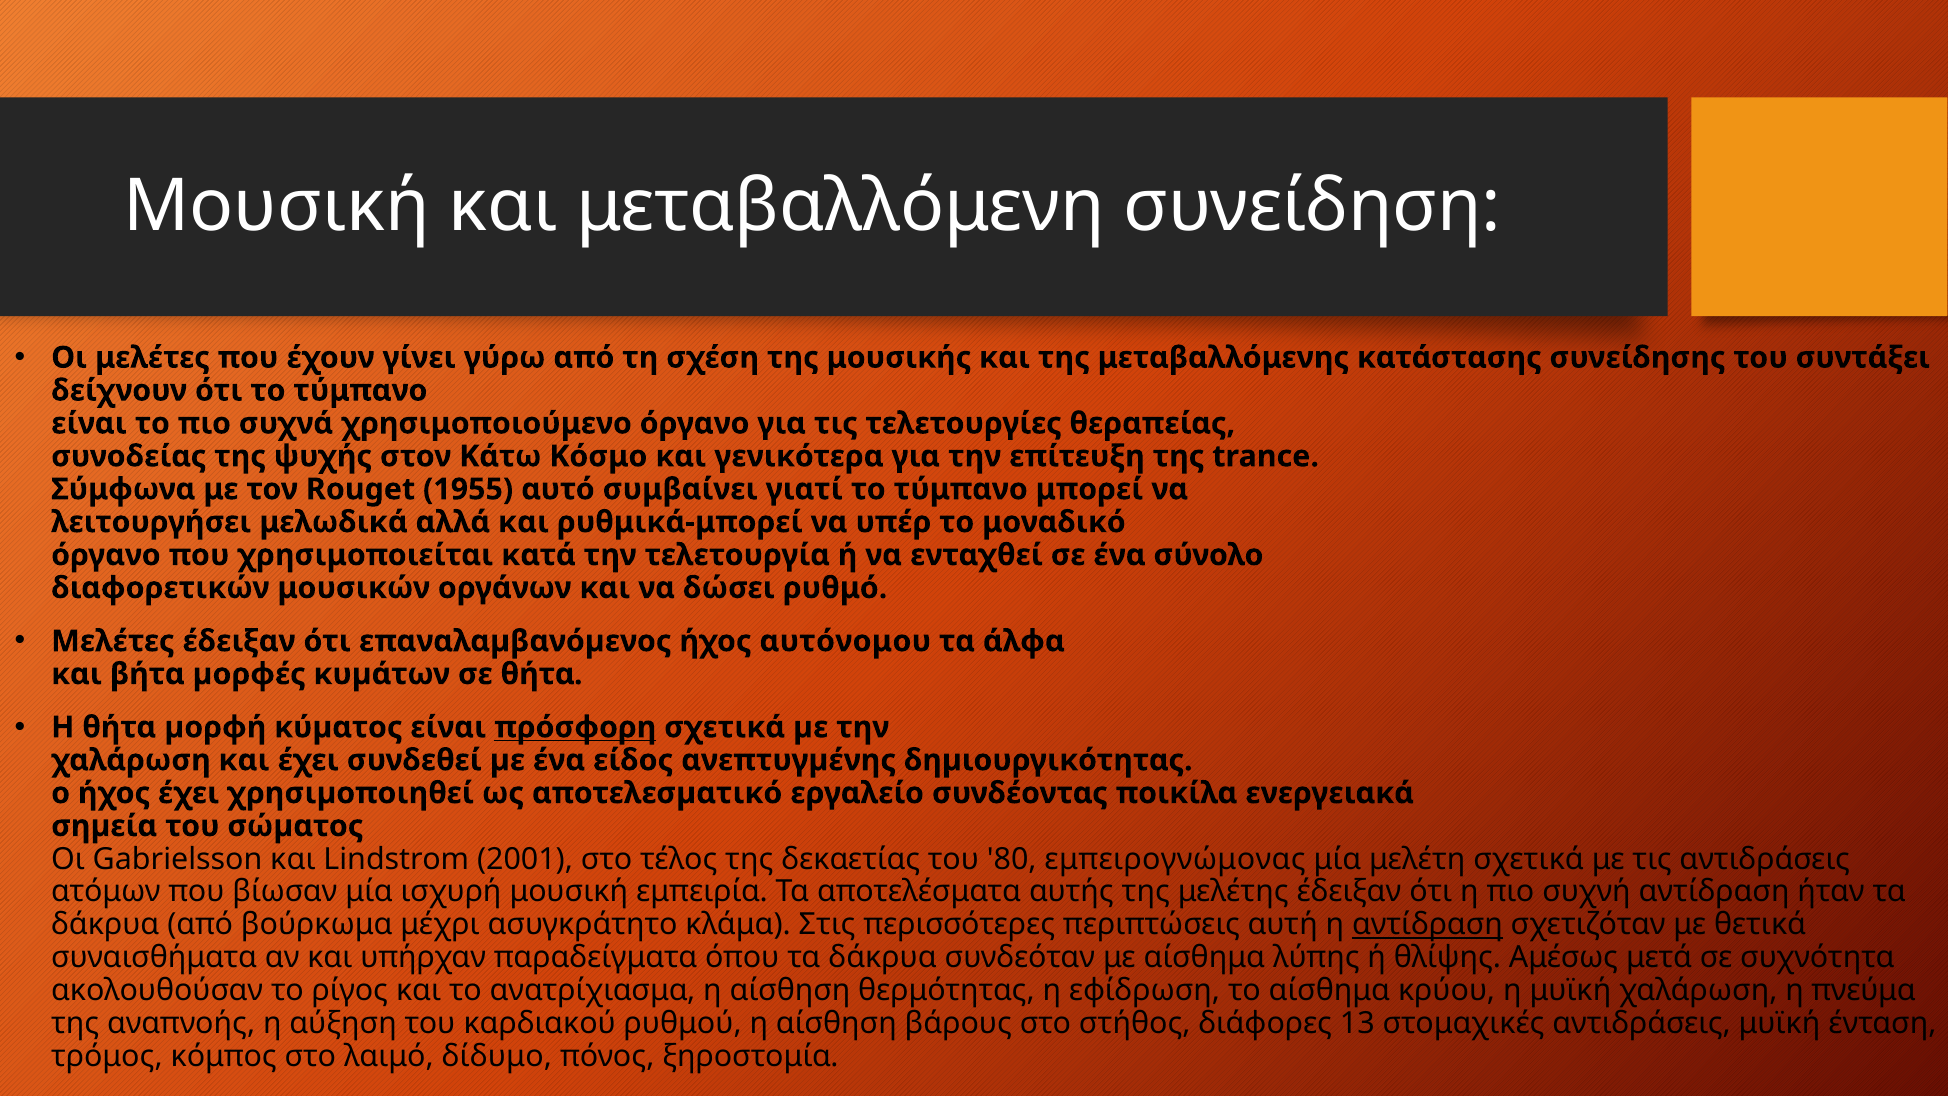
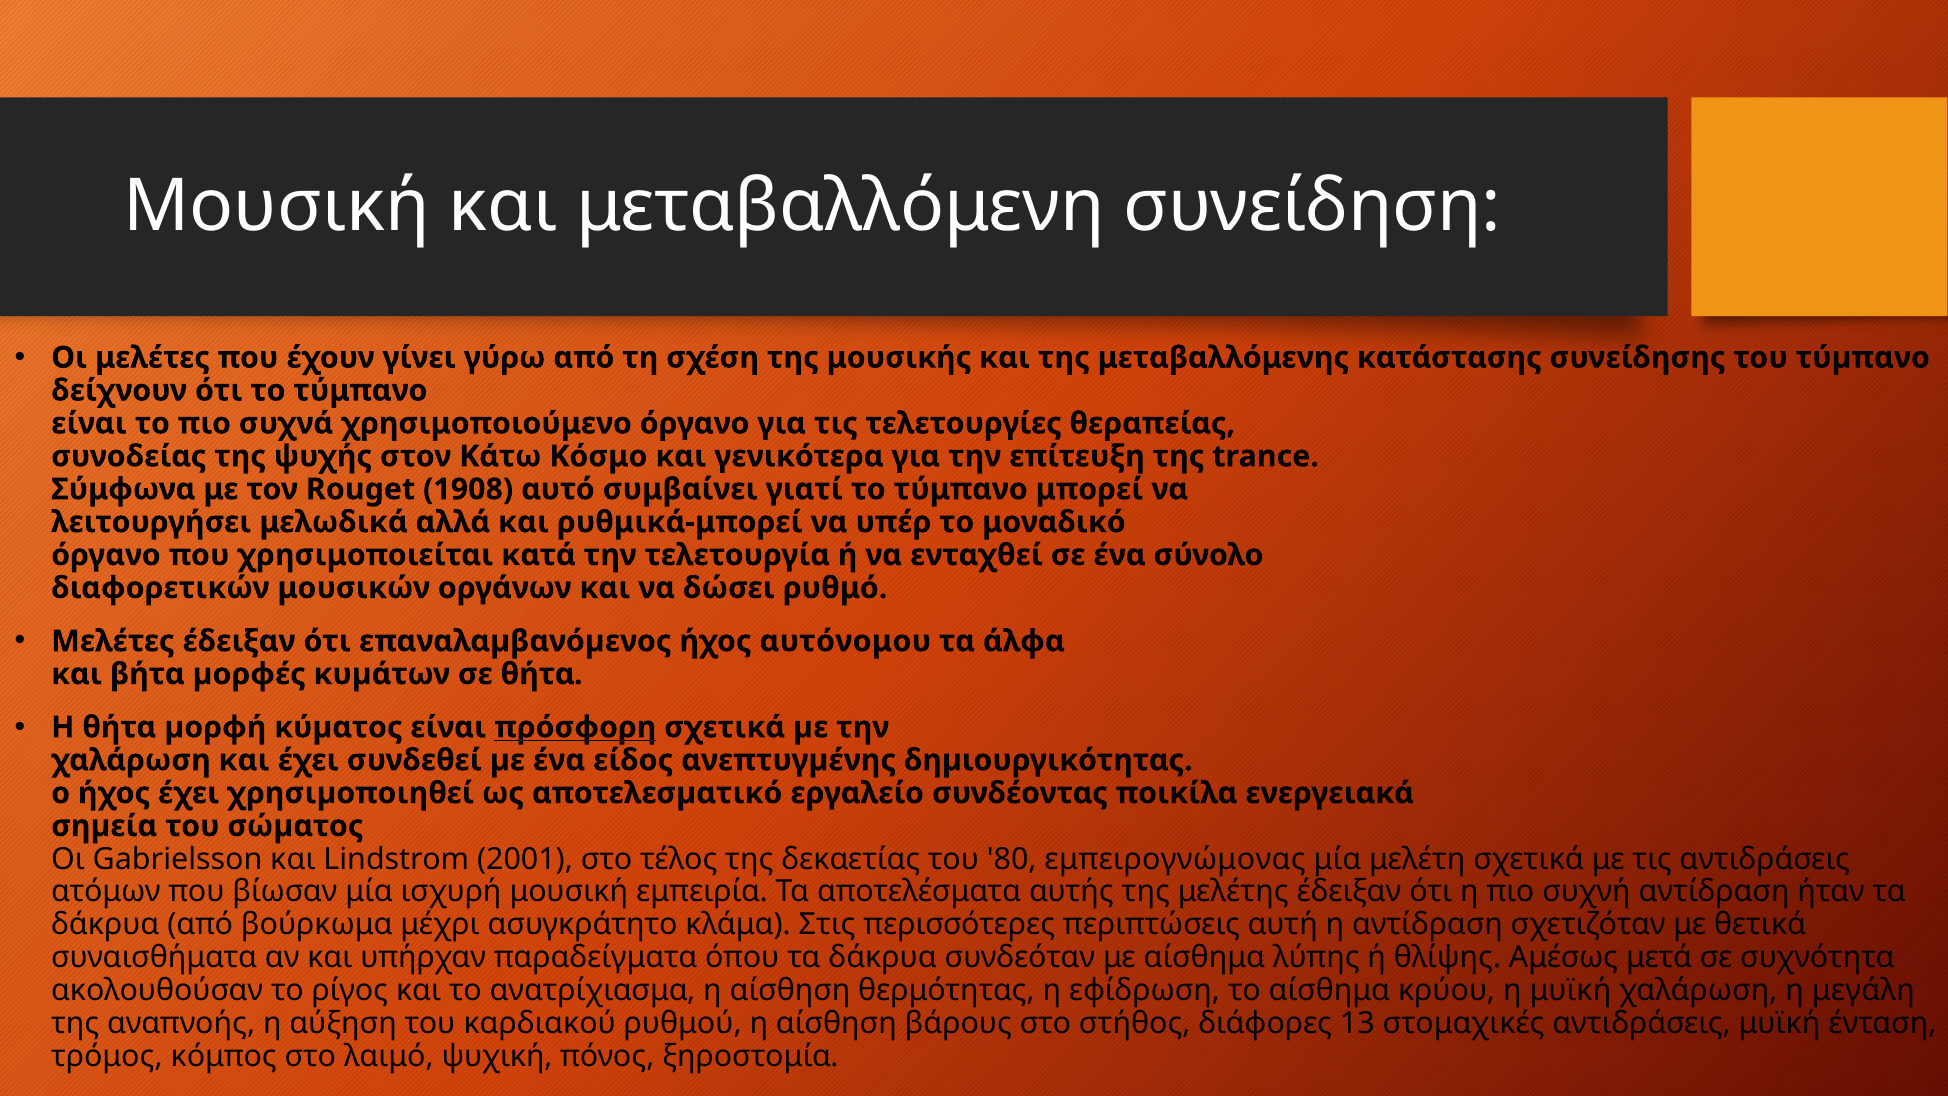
του συντάξει: συντάξει -> τύµπανο
1955: 1955 -> 1908
αντίδραση at (1427, 925) underline: present -> none
πνεύμα: πνεύμα -> μεγάλη
δίδυμο: δίδυμο -> ψυχική
